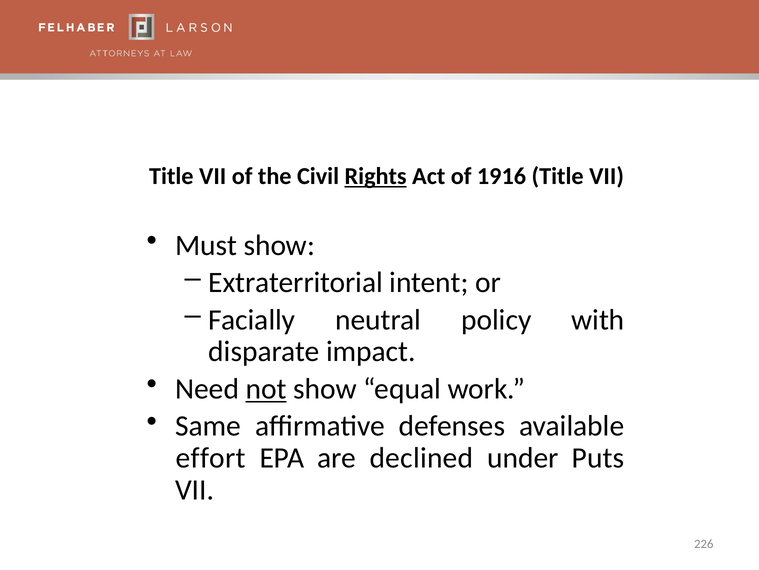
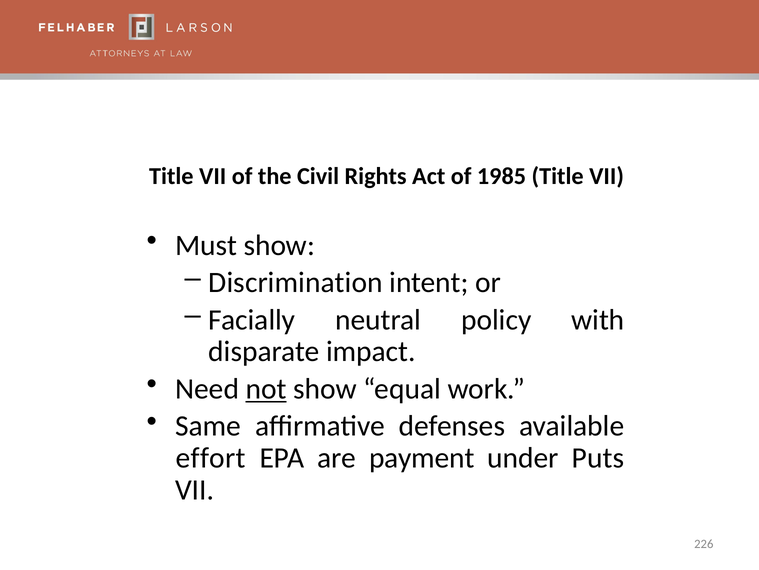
Rights underline: present -> none
1916: 1916 -> 1985
Extraterritorial: Extraterritorial -> Discrimination
declined: declined -> payment
